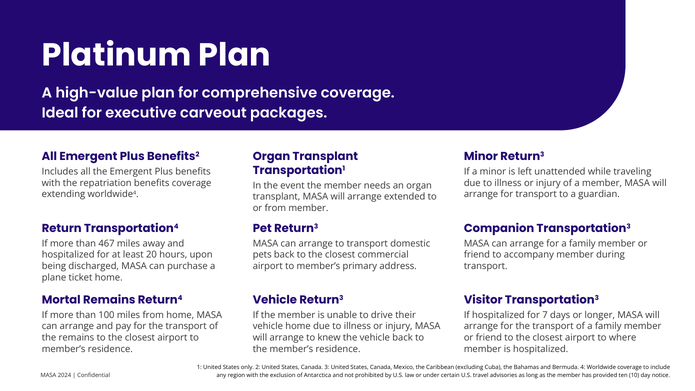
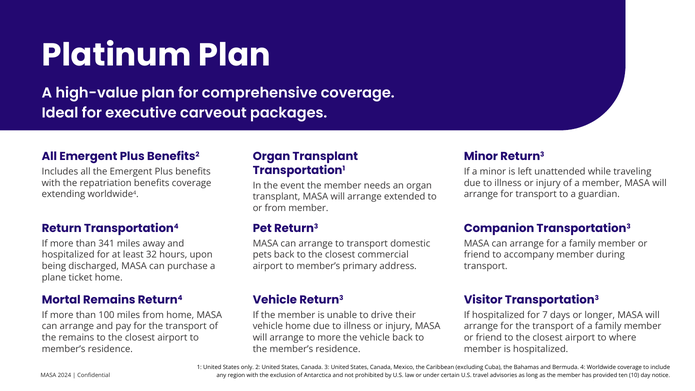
467: 467 -> 341
20: 20 -> 32
to knew: knew -> more
